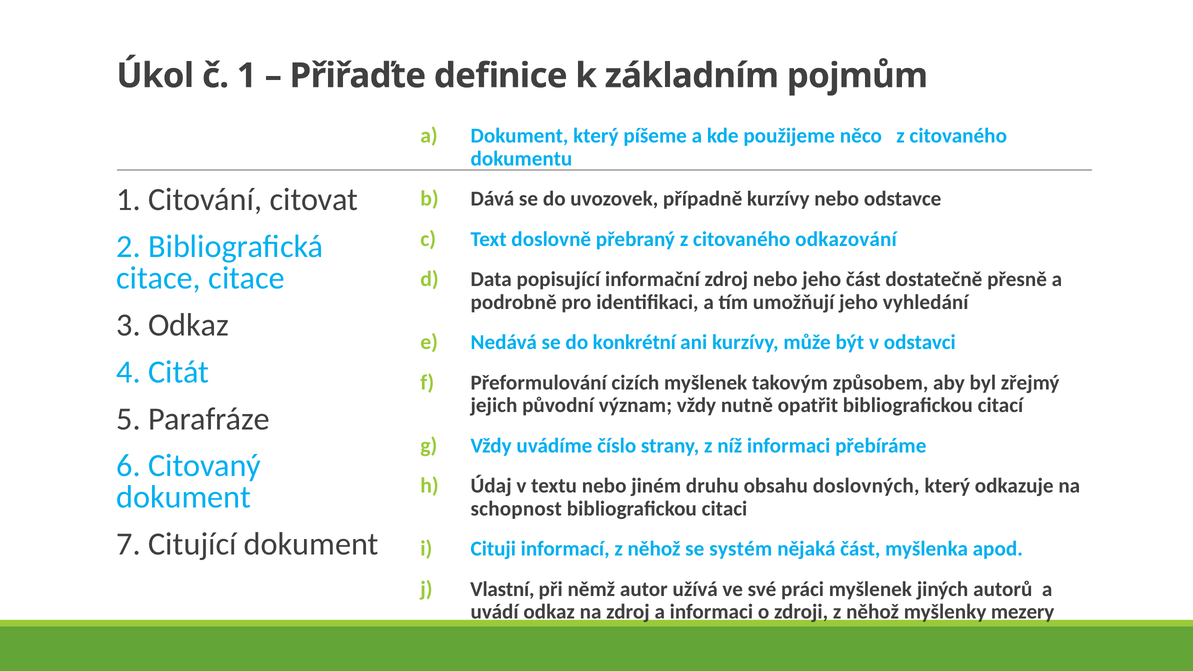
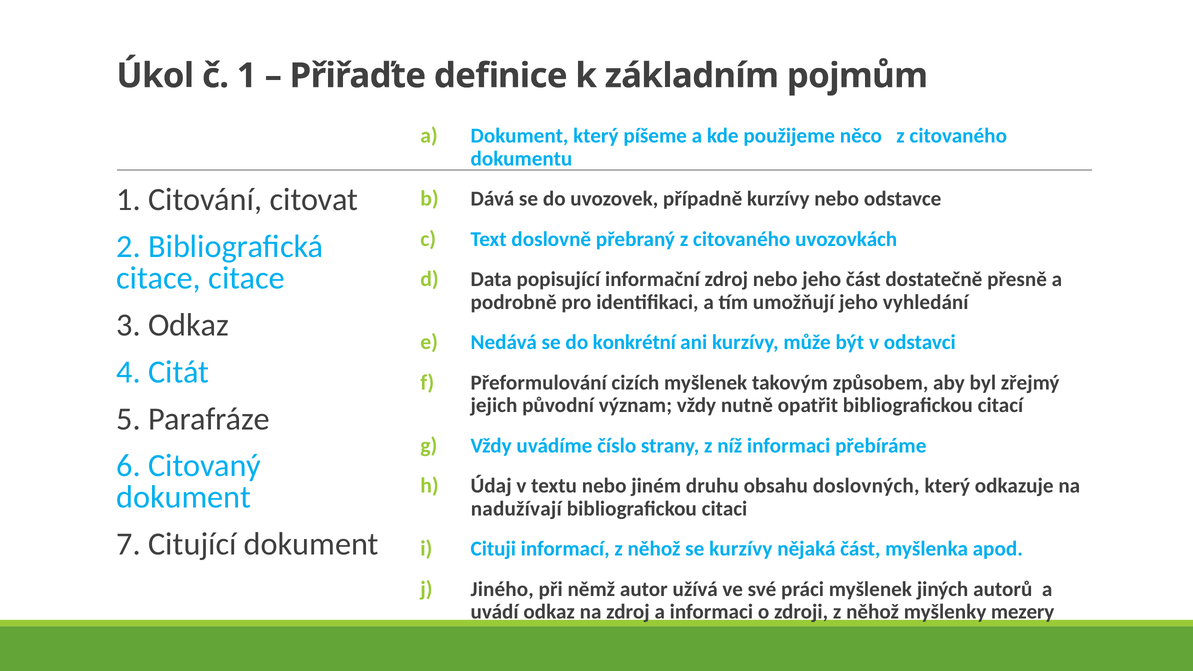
odkazování: odkazování -> uvozovkách
schopnost: schopnost -> nadužívají
se systém: systém -> kurzívy
Vlastní: Vlastní -> Jiného
